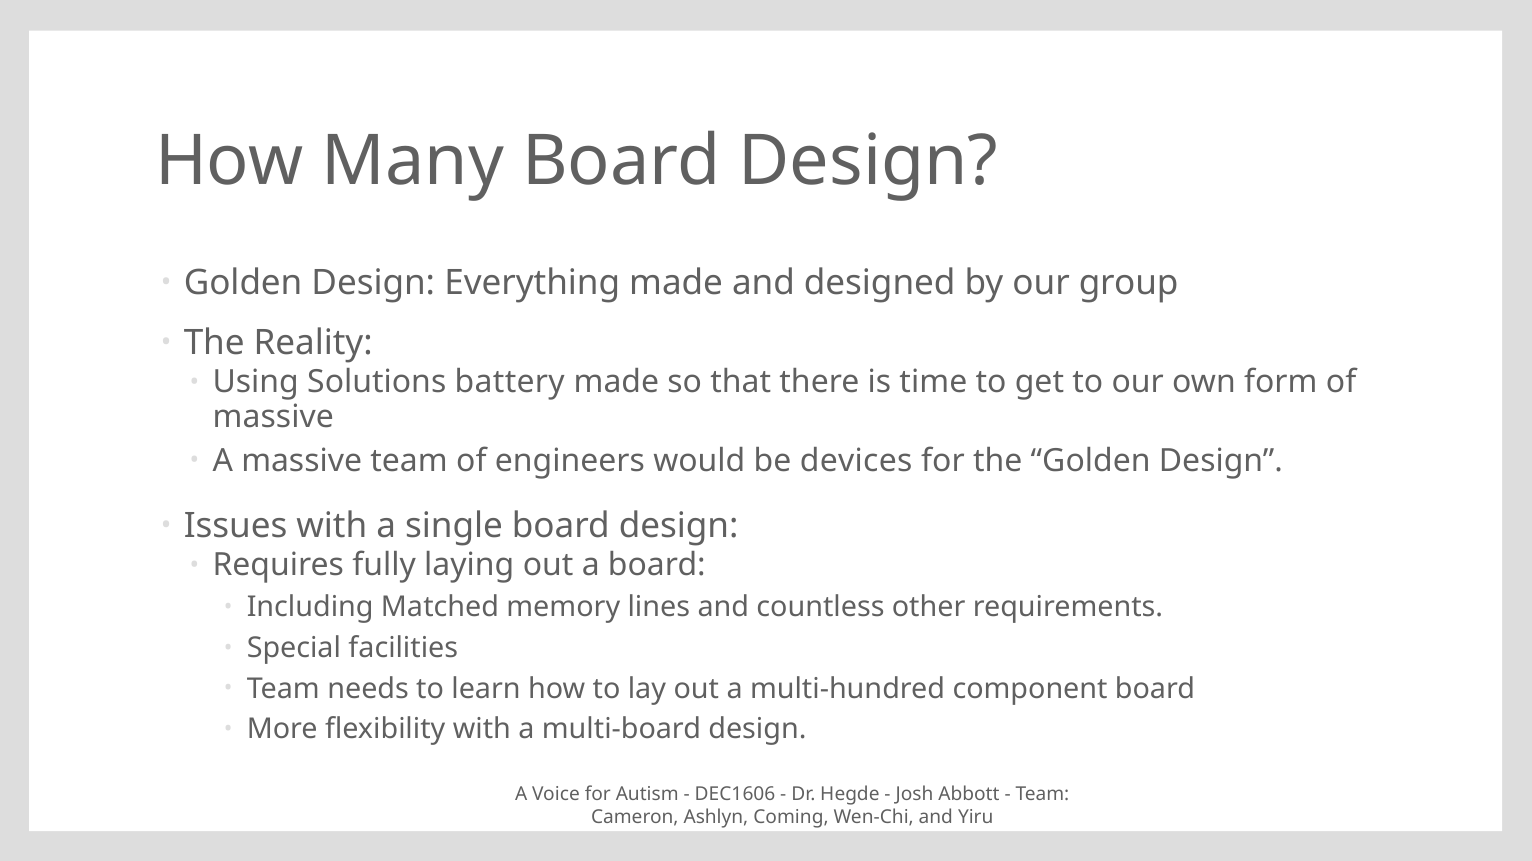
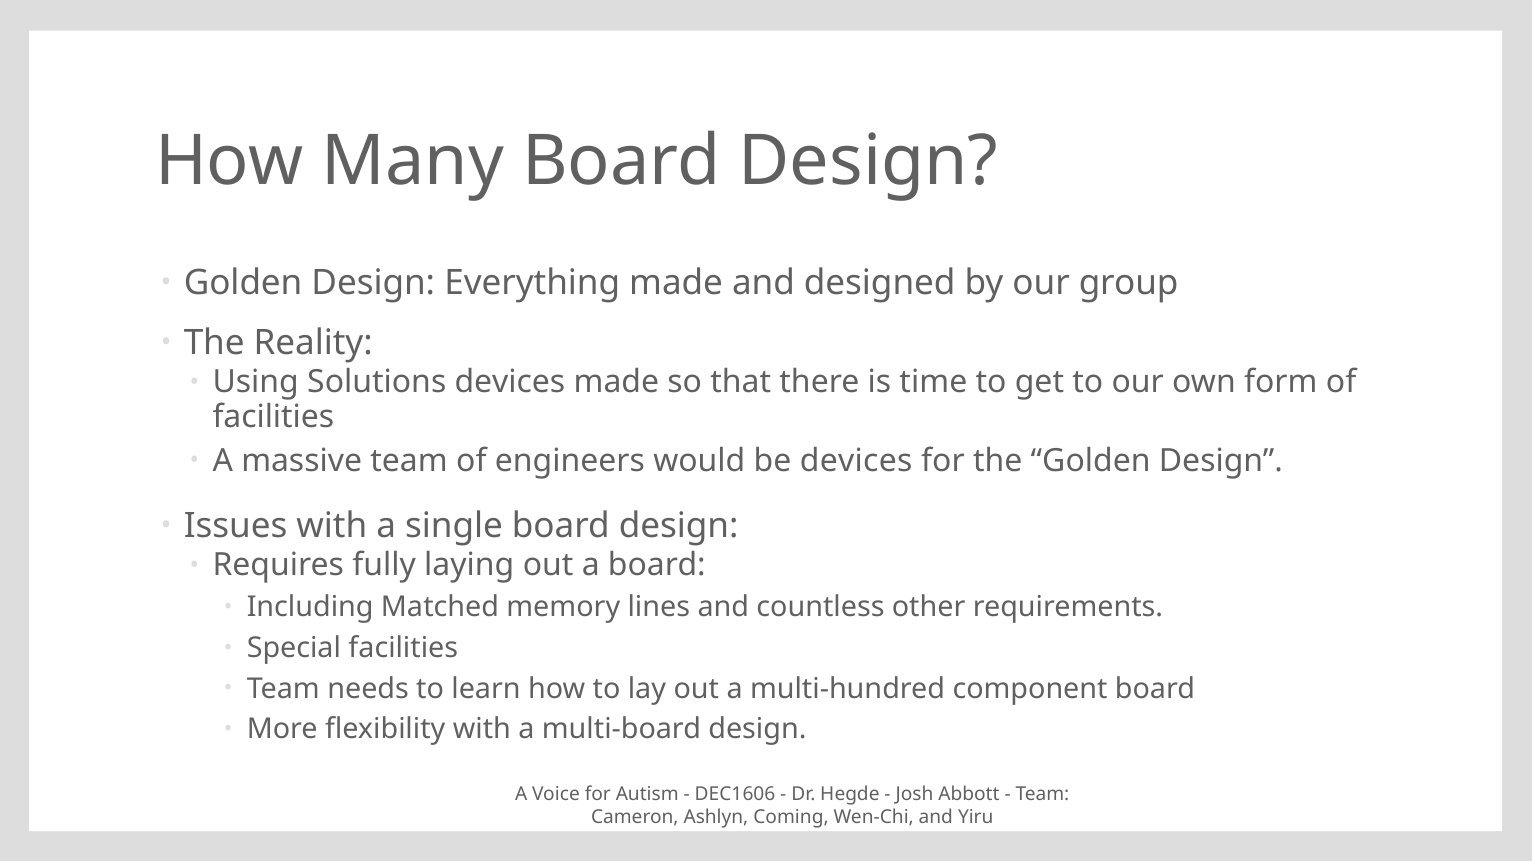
Solutions battery: battery -> devices
massive at (273, 417): massive -> facilities
